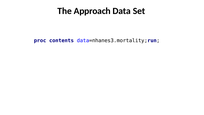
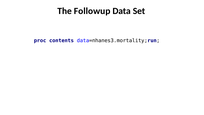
Approach: Approach -> Followup
